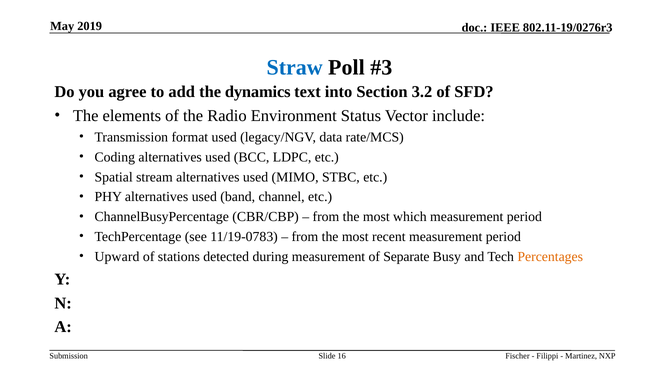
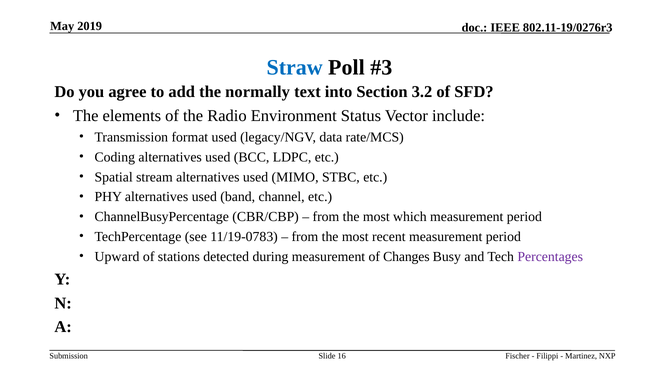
dynamics: dynamics -> normally
Separate: Separate -> Changes
Percentages colour: orange -> purple
